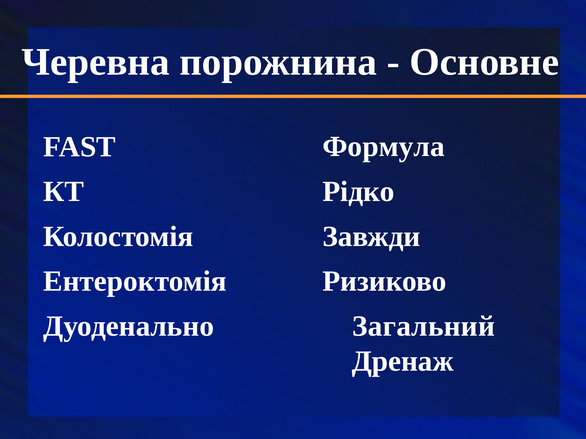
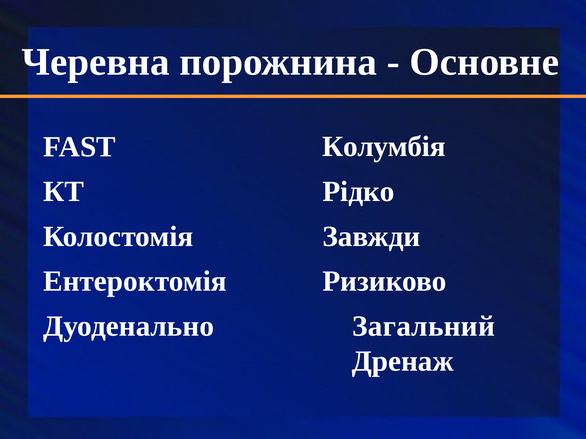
Формула: Формула -> Колумбія
